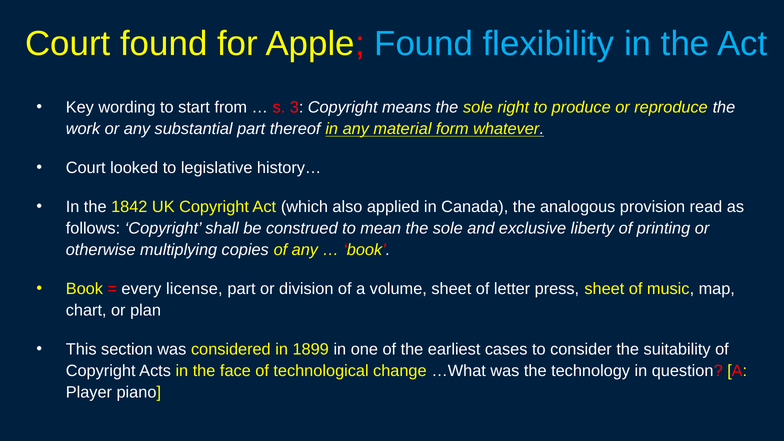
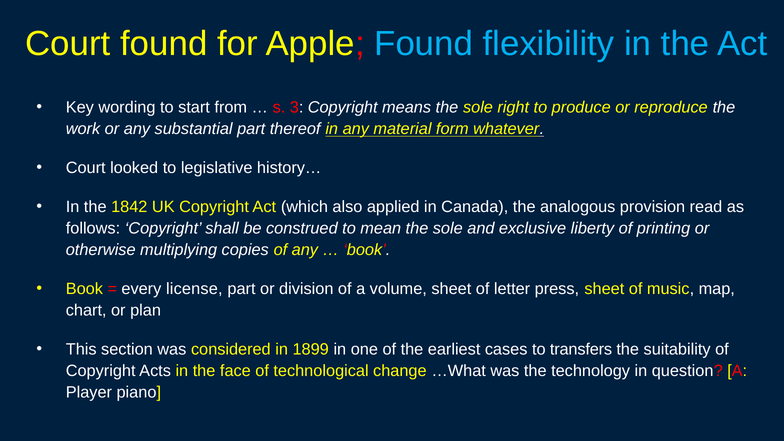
consider: consider -> transfers
